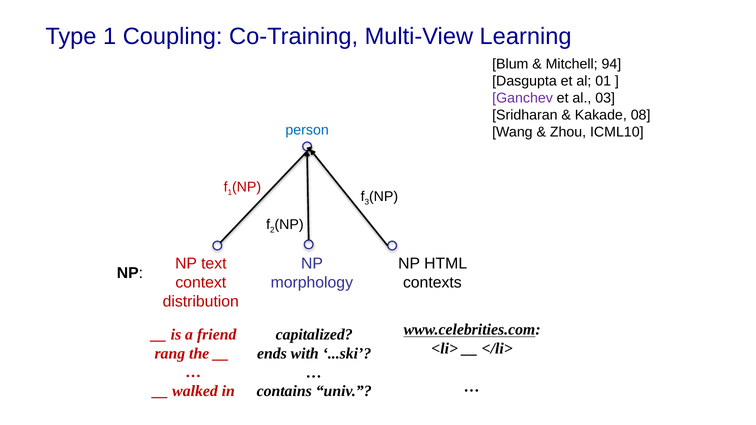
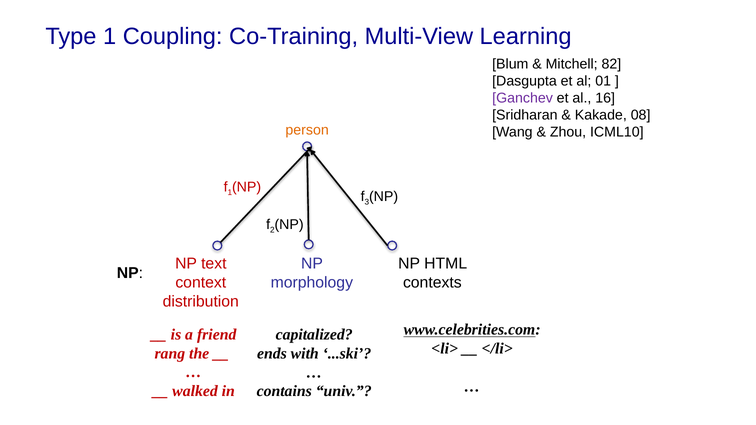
94: 94 -> 82
03: 03 -> 16
person colour: blue -> orange
